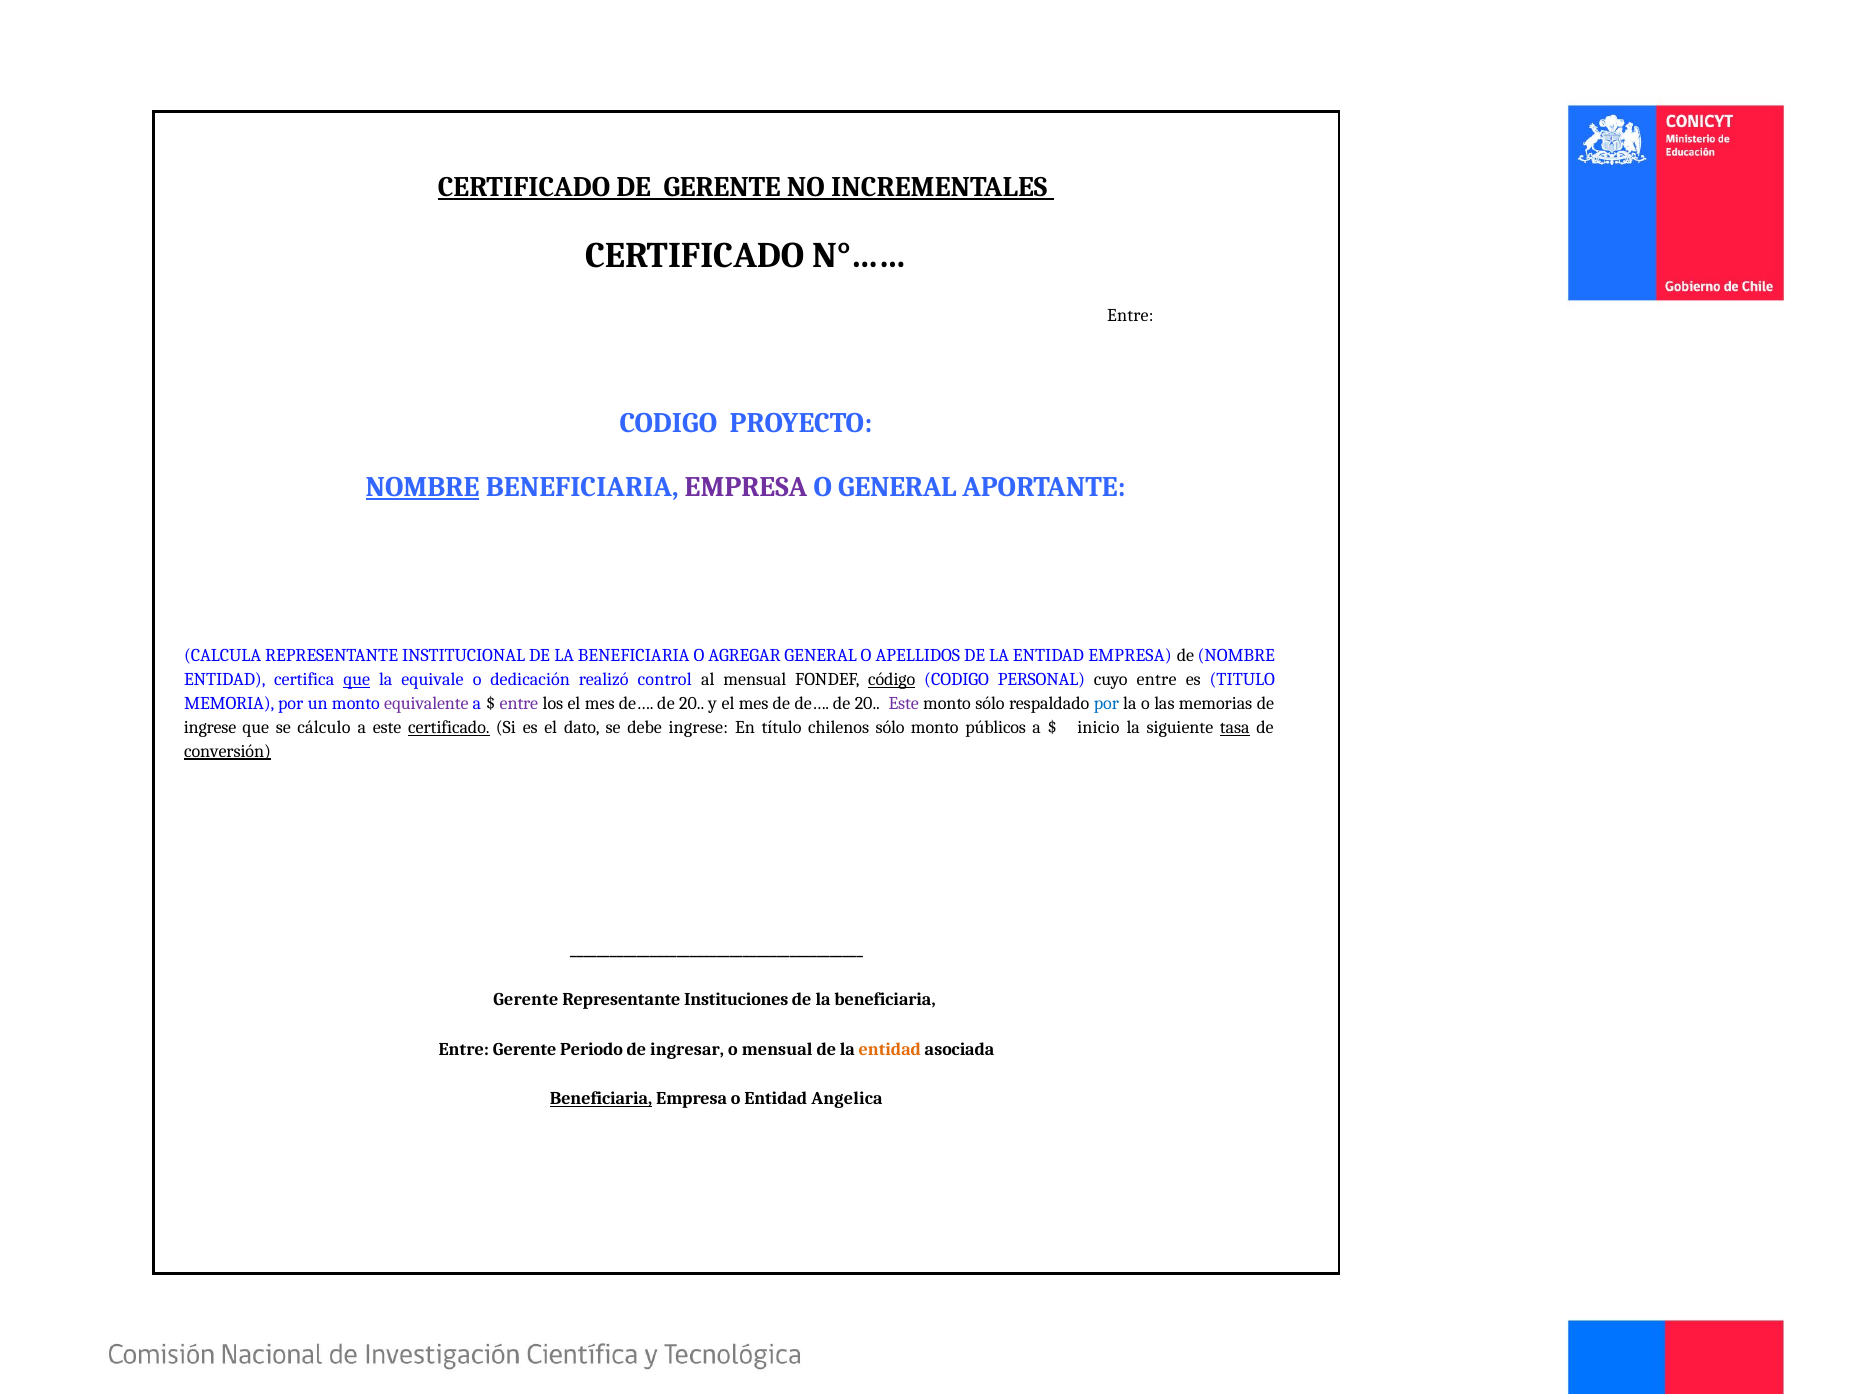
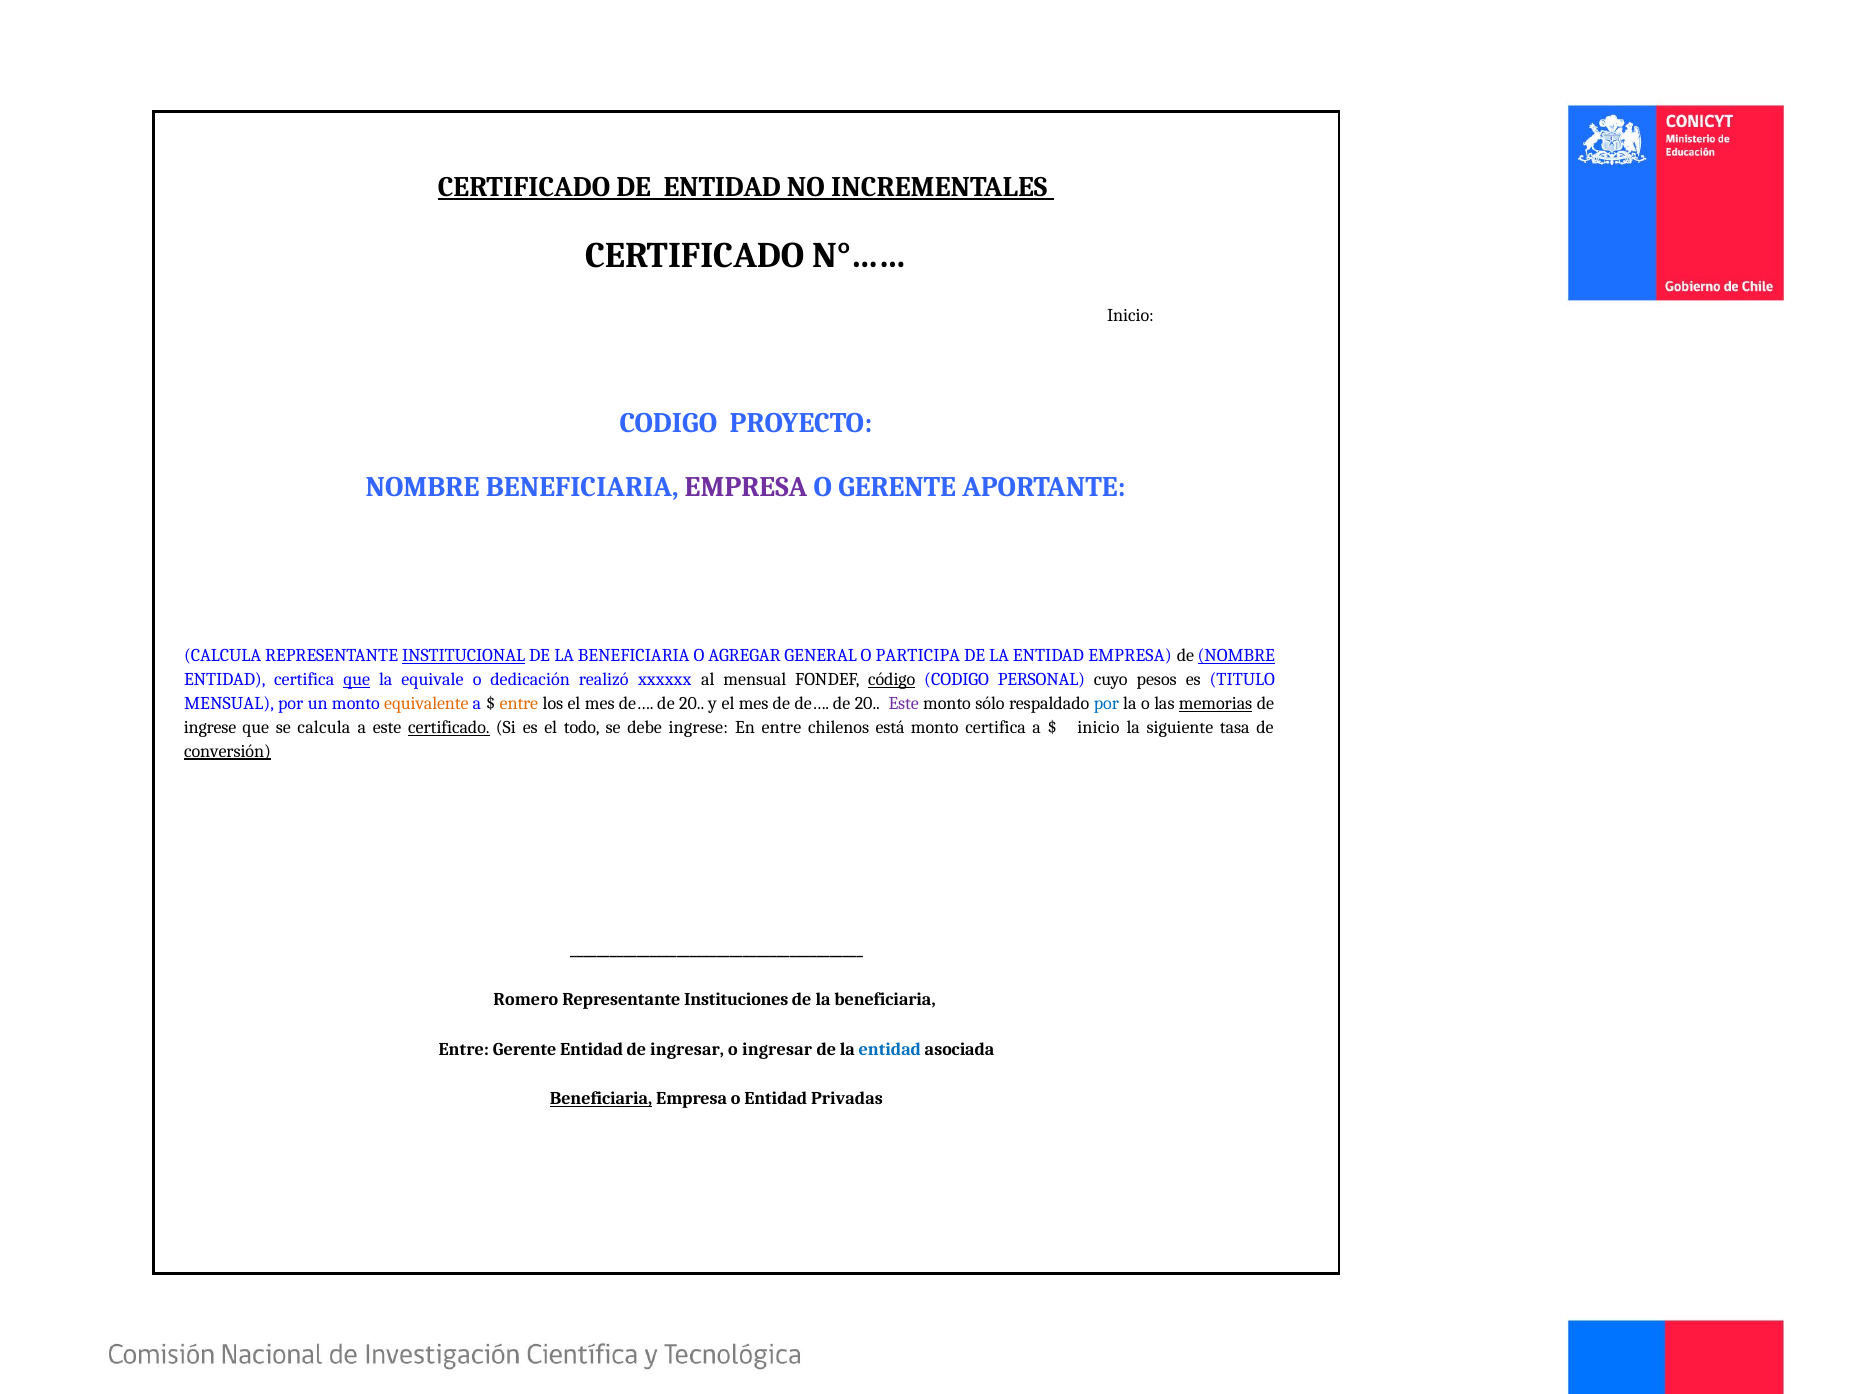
DE GERENTE: GERENTE -> ENTIDAD
Entre at (1130, 316): Entre -> Inicio
NOMBRE at (422, 487) underline: present -> none
O GENERAL: GENERAL -> GERENTE
INSTITUCIONAL underline: none -> present
APELLIDOS: APELLIDOS -> PARTICIPA
NOMBRE at (1236, 656) underline: none -> present
control: control -> xxxxxx
cuyo entre: entre -> pesos
MEMORIA at (229, 703): MEMORIA -> MENSUAL
equivalente colour: purple -> orange
entre at (519, 703) colour: purple -> orange
memorias underline: none -> present
se cálculo: cálculo -> calcula
dato: dato -> todo
En título: título -> entre
chilenos sólo: sólo -> está
monto públicos: públicos -> certifica
tasa underline: present -> none
Gerente at (526, 999): Gerente -> Romero
Gerente Periodo: Periodo -> Entidad
o mensual: mensual -> ingresar
entidad at (890, 1049) colour: orange -> blue
Angelica: Angelica -> Privadas
